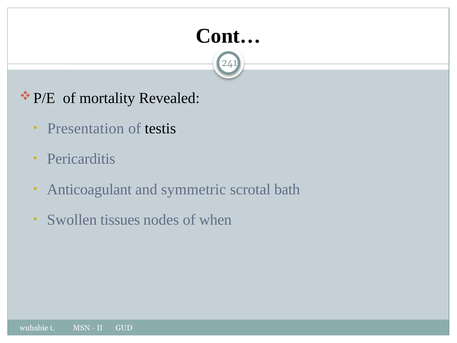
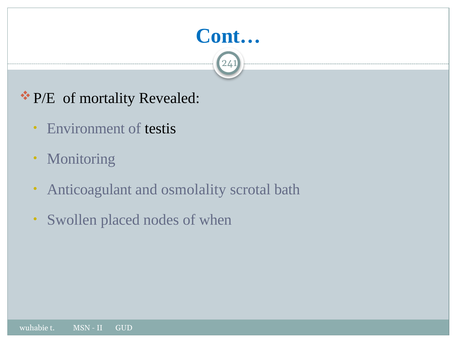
Cont… colour: black -> blue
Presentation: Presentation -> Environment
Pericarditis: Pericarditis -> Monitoring
symmetric: symmetric -> osmolality
tissues: tissues -> placed
